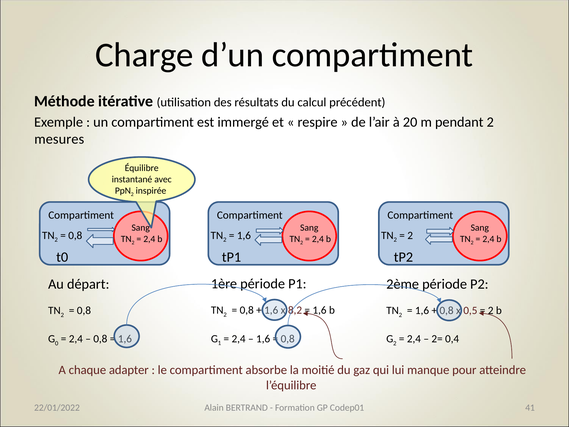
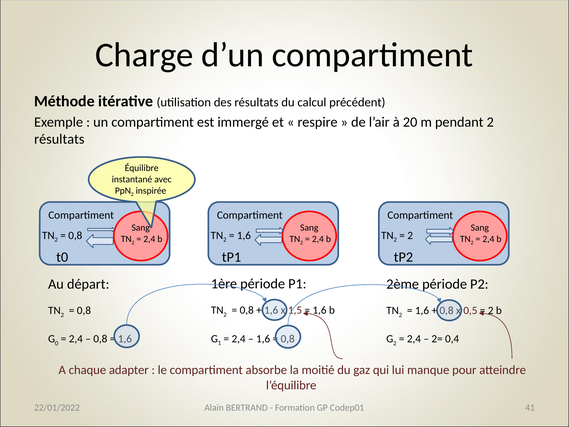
mesures at (59, 139): mesures -> résultats
8,2: 8,2 -> 1,5
